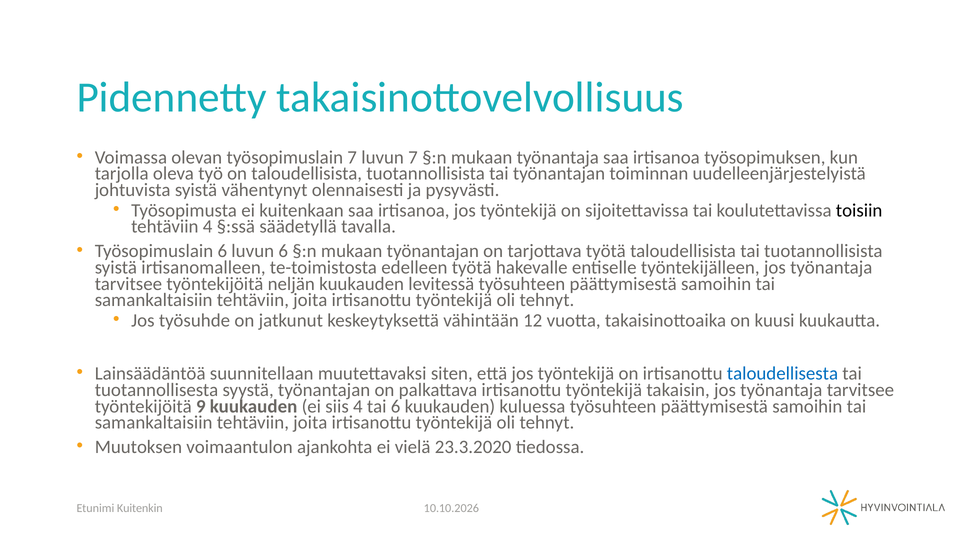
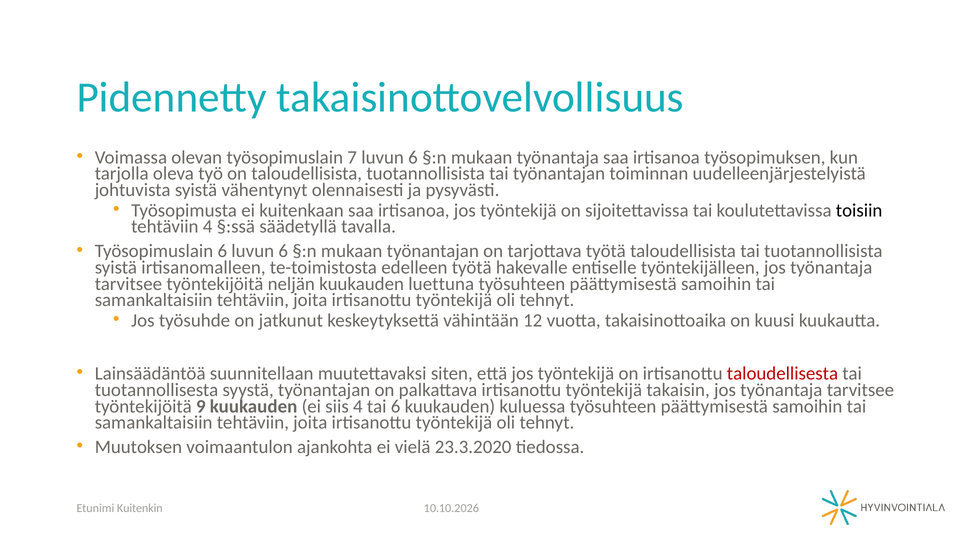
7 luvun 7: 7 -> 6
levitessä: levitessä -> luettuna
taloudellisesta colour: blue -> red
